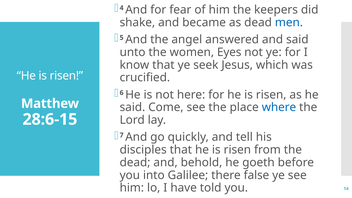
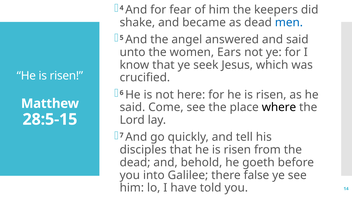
Eyes: Eyes -> Ears
where colour: blue -> black
28:6-15: 28:6-15 -> 28:5-15
